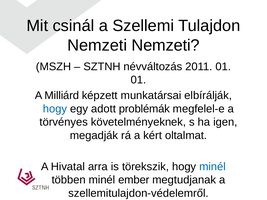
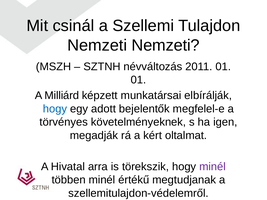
problémák: problémák -> bejelentők
minél at (213, 167) colour: blue -> purple
ember: ember -> értékű
